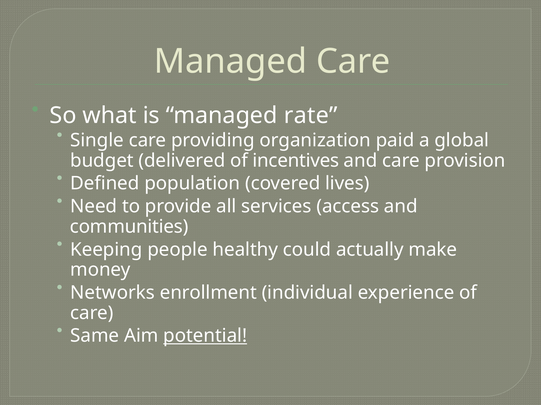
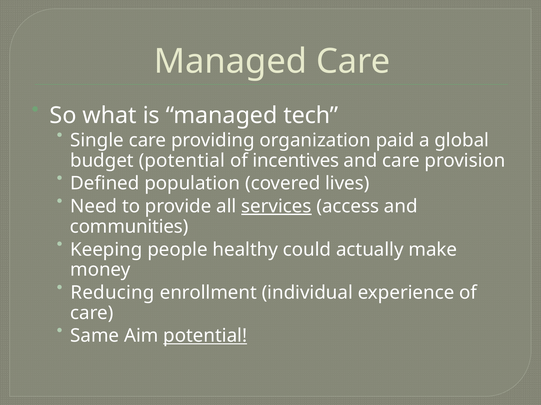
rate: rate -> tech
budget delivered: delivered -> potential
services underline: none -> present
Networks: Networks -> Reducing
